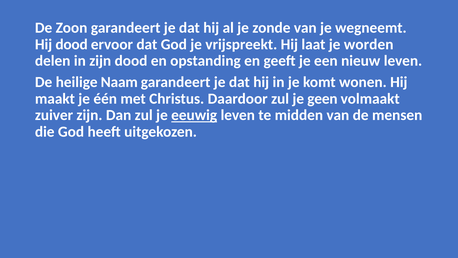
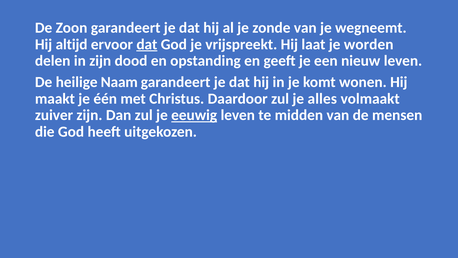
Hij dood: dood -> altijd
dat at (147, 44) underline: none -> present
geen: geen -> alles
